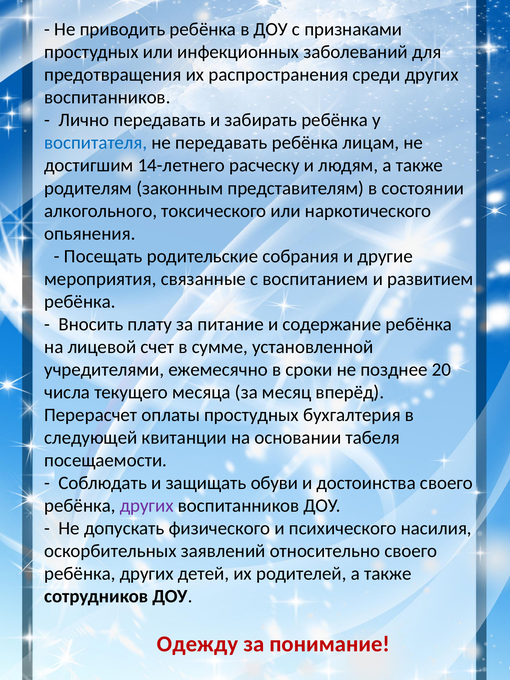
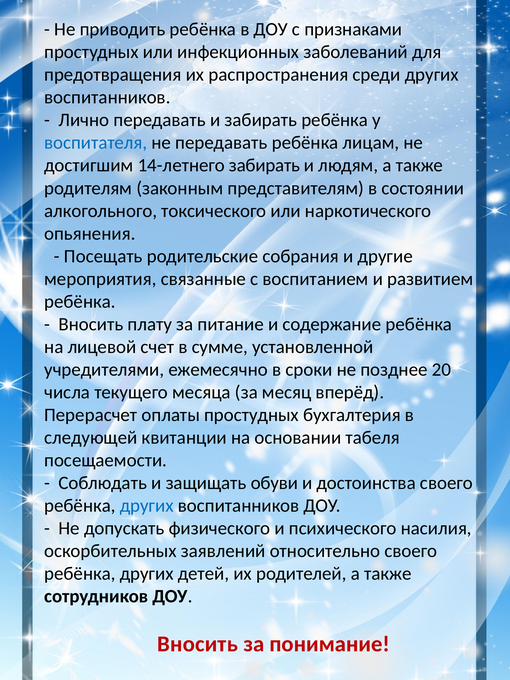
14-летнего расческу: расческу -> забирать
других at (147, 506) colour: purple -> blue
Одежду at (198, 644): Одежду -> Вносить
